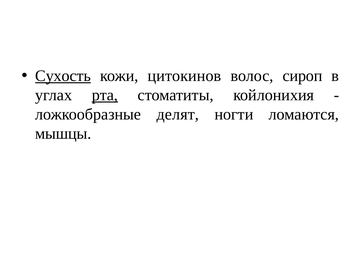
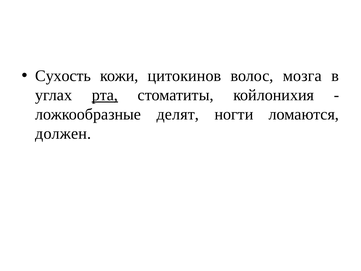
Сухость underline: present -> none
сироп: сироп -> мозга
мышцы: мышцы -> должен
